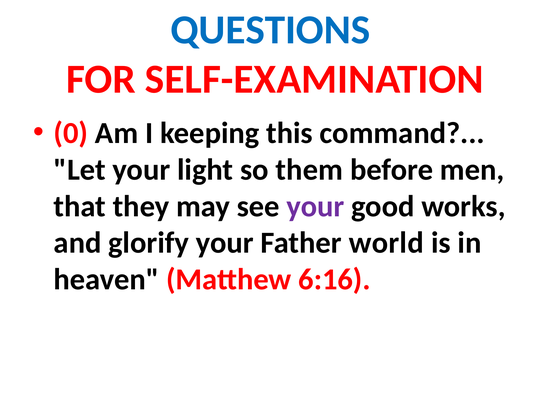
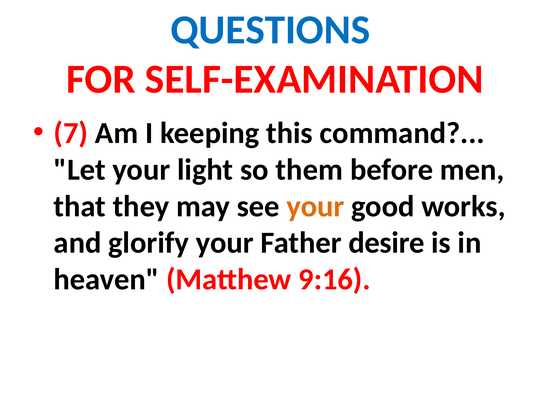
0: 0 -> 7
your at (315, 207) colour: purple -> orange
world: world -> desire
6:16: 6:16 -> 9:16
